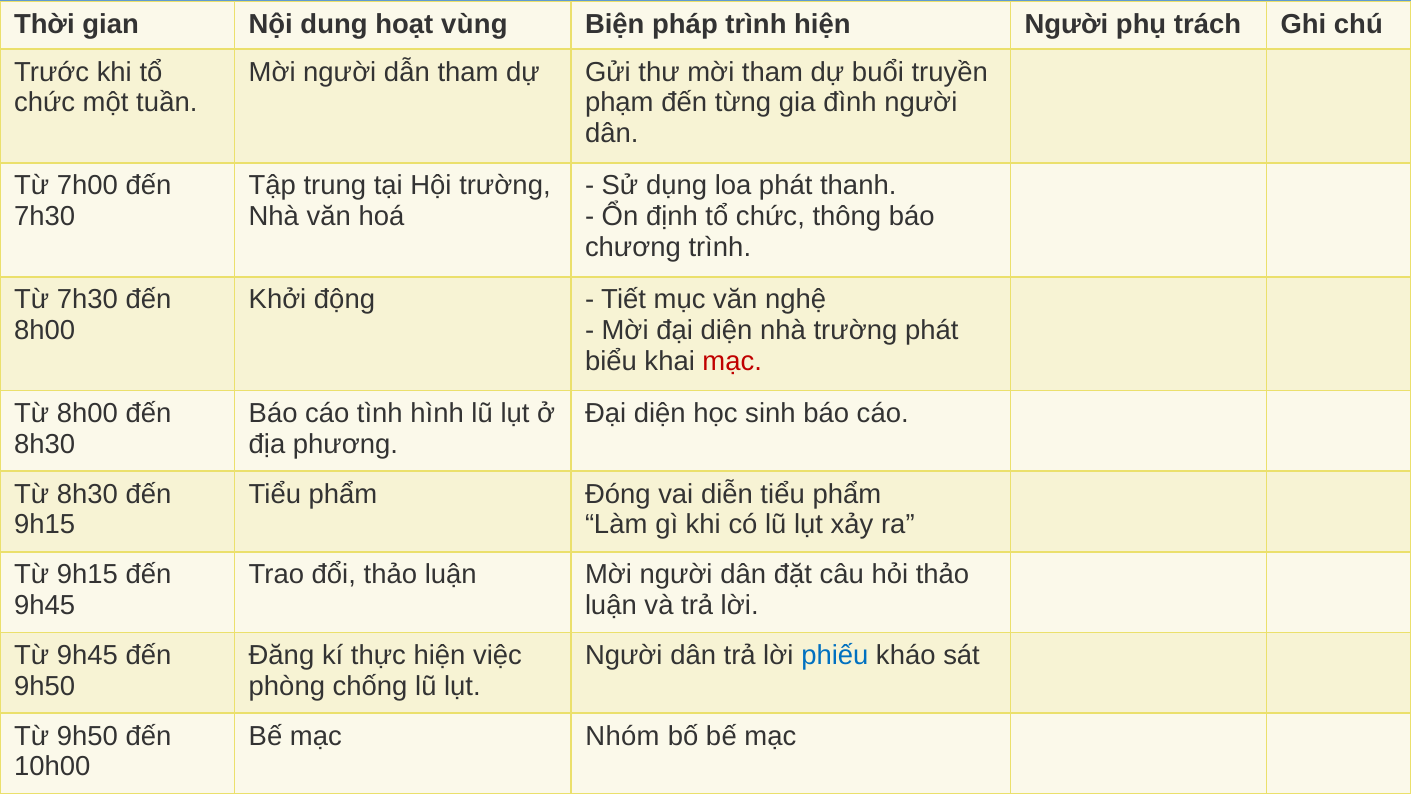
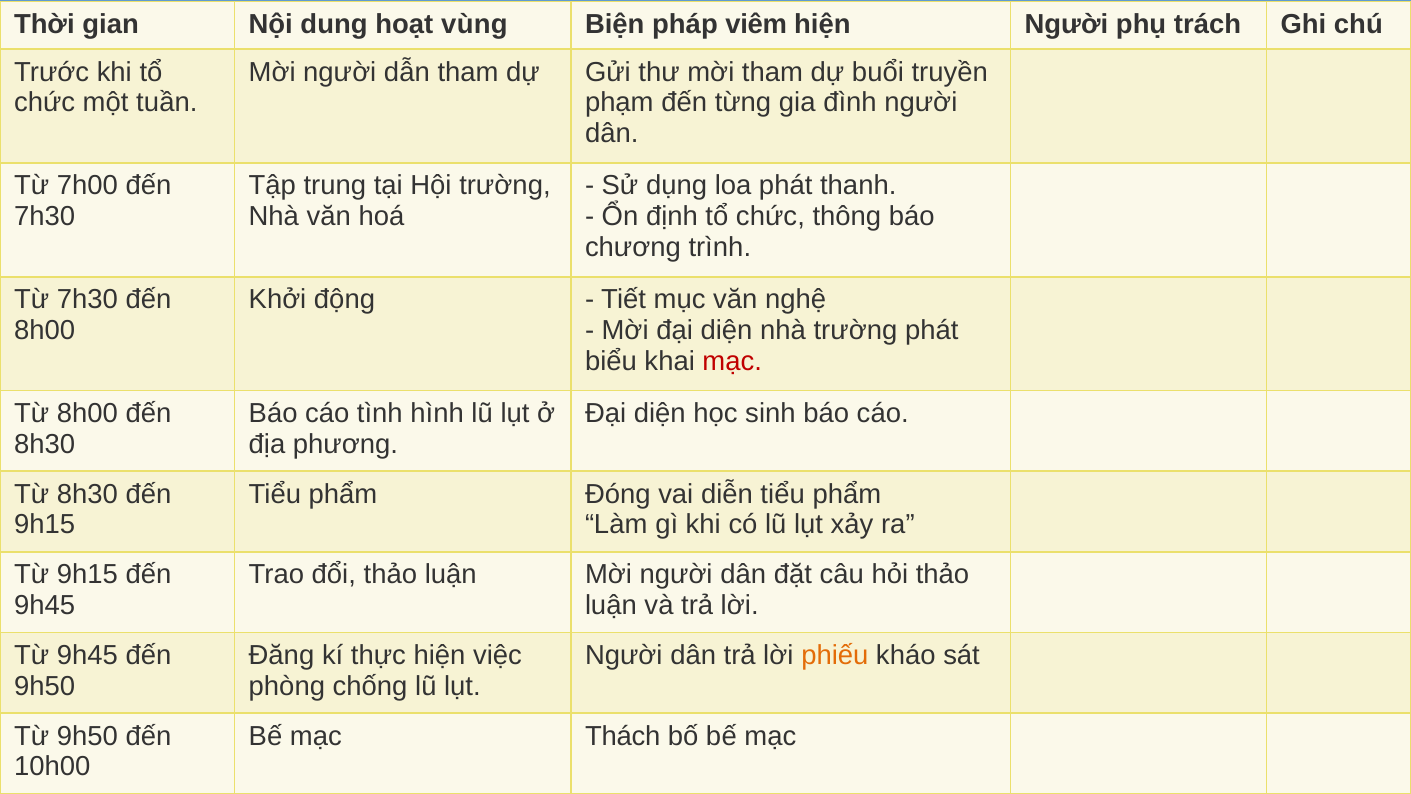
pháp trình: trình -> viêm
phiếu colour: blue -> orange
Nhóm: Nhóm -> Thách
